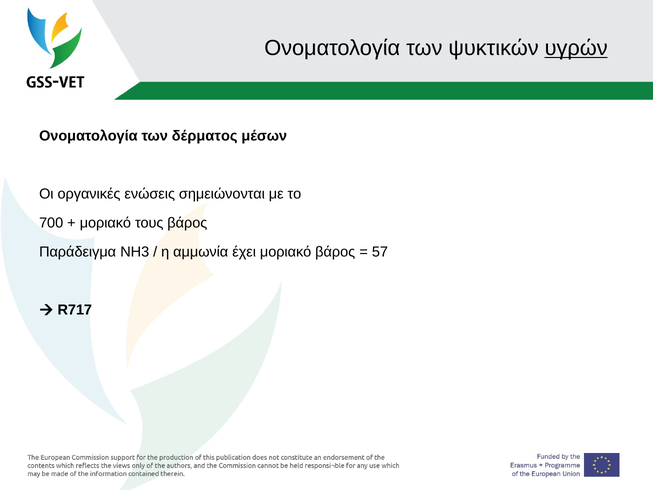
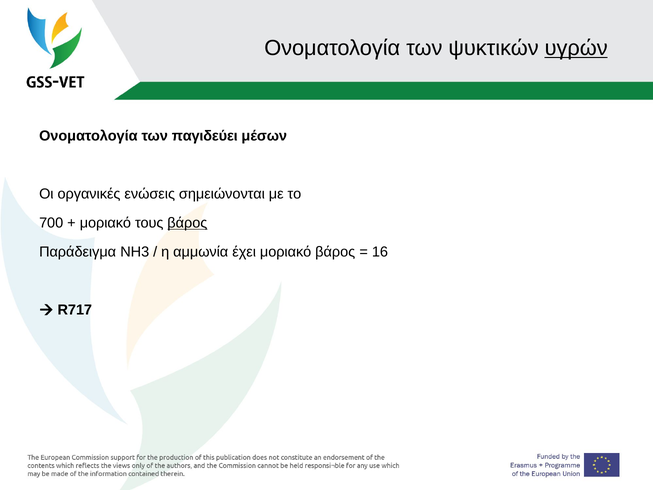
δέρματος: δέρματος -> παγιδεύει
βάρος at (187, 223) underline: none -> present
57: 57 -> 16
